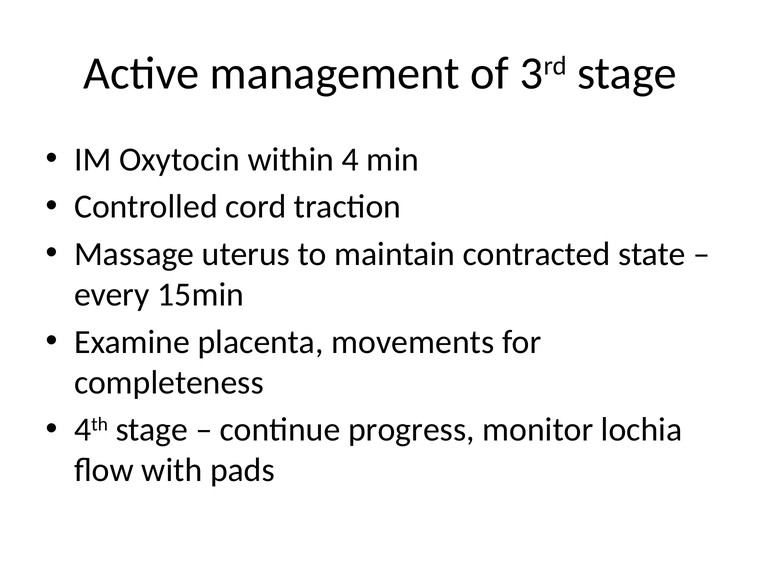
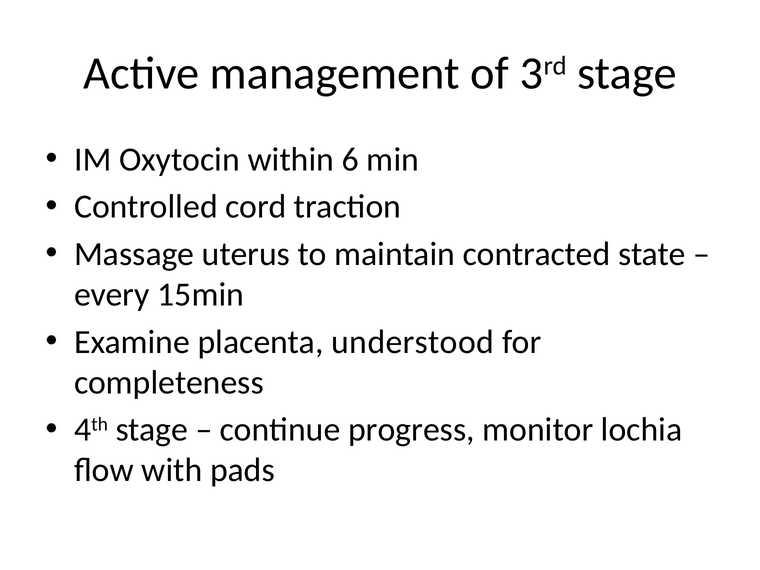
4: 4 -> 6
movements: movements -> understood
